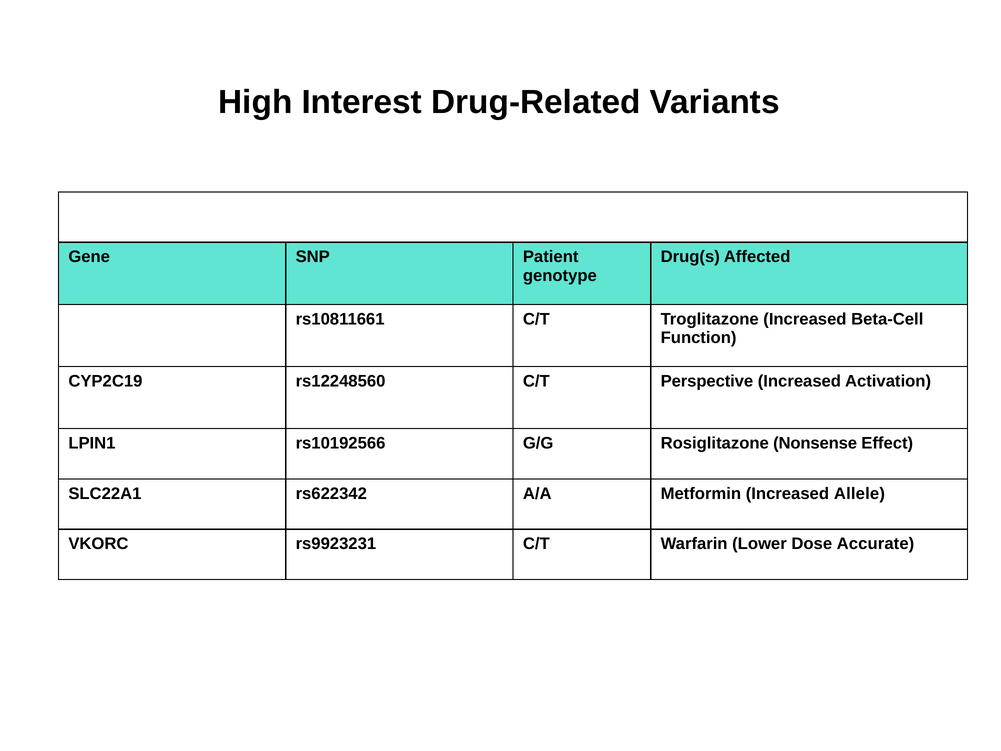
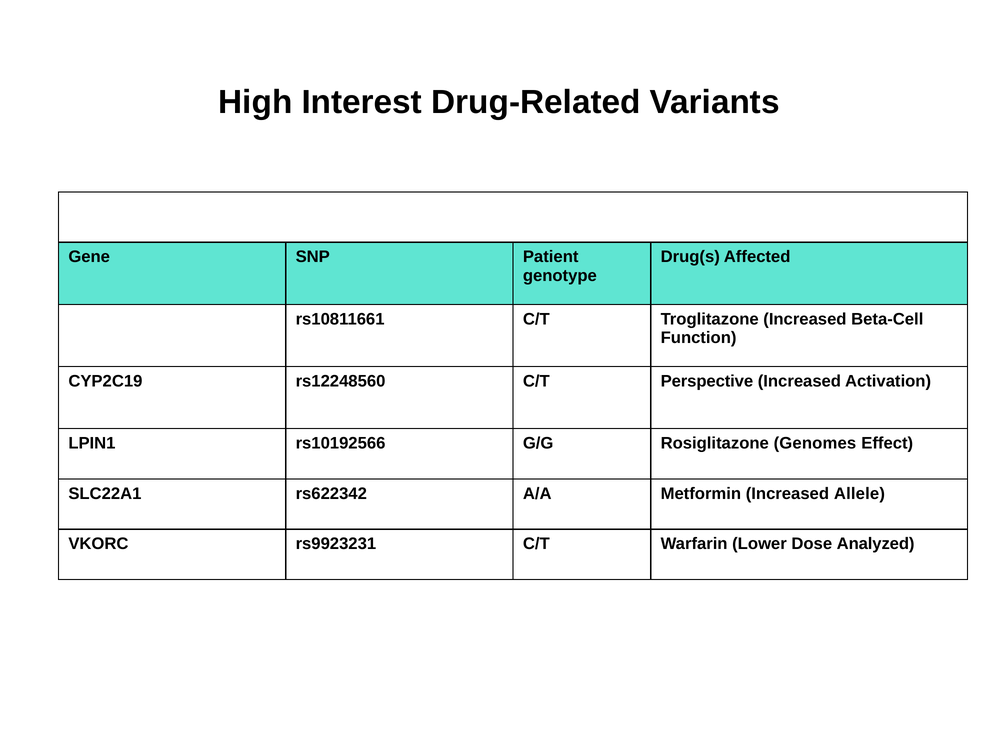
Nonsense: Nonsense -> Genomes
Accurate: Accurate -> Analyzed
